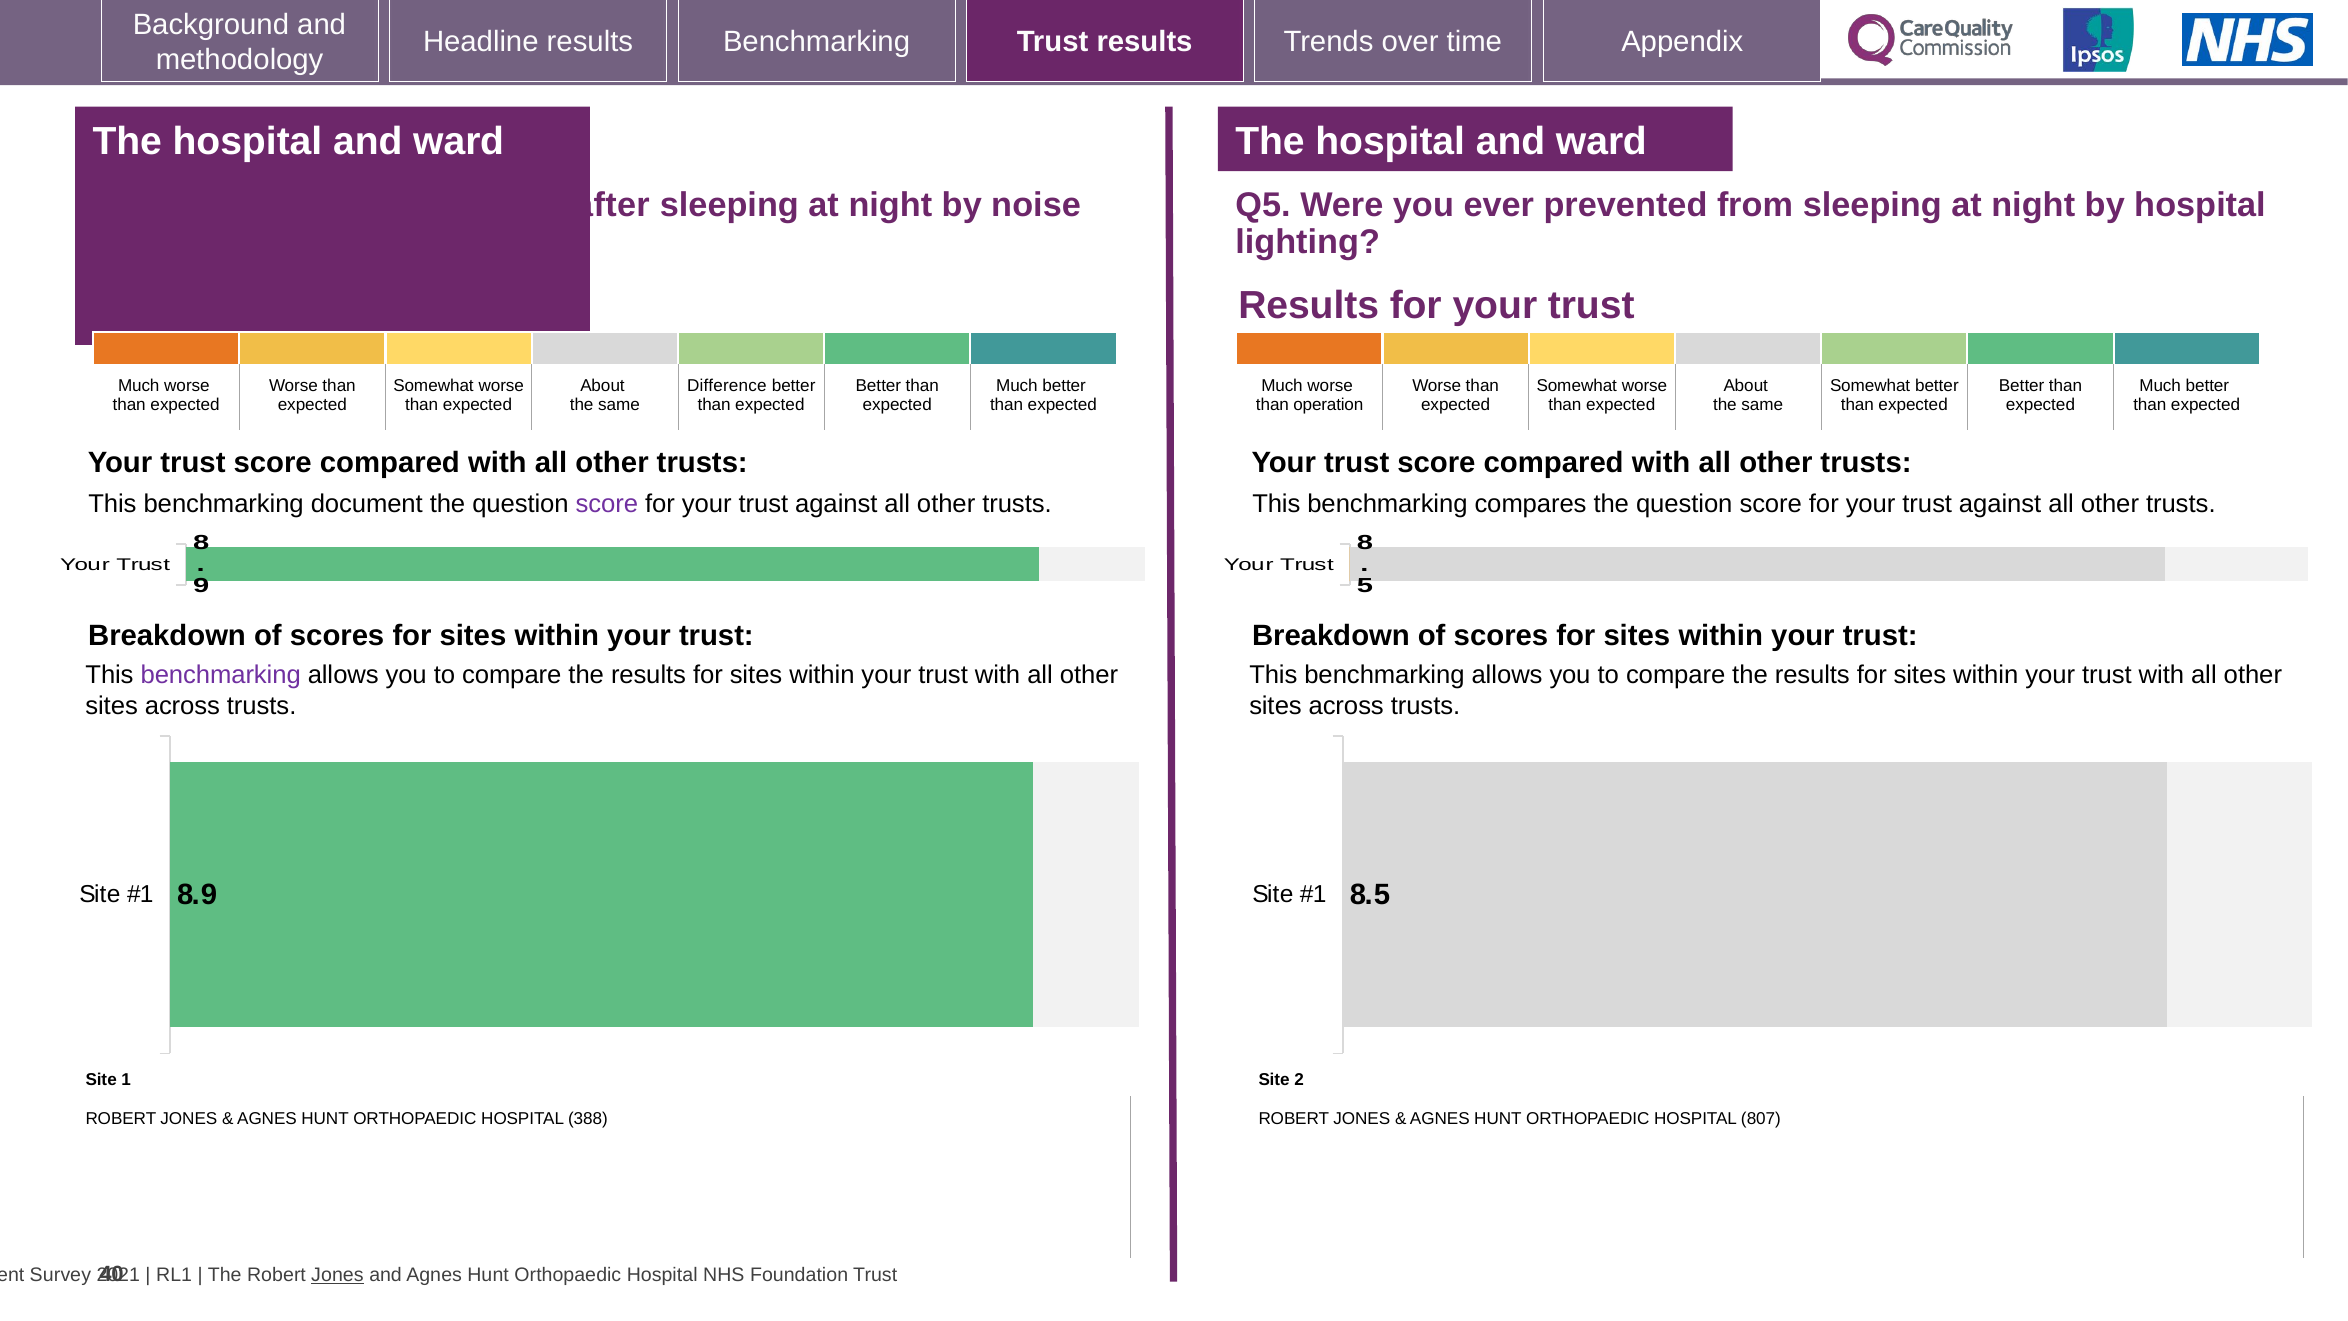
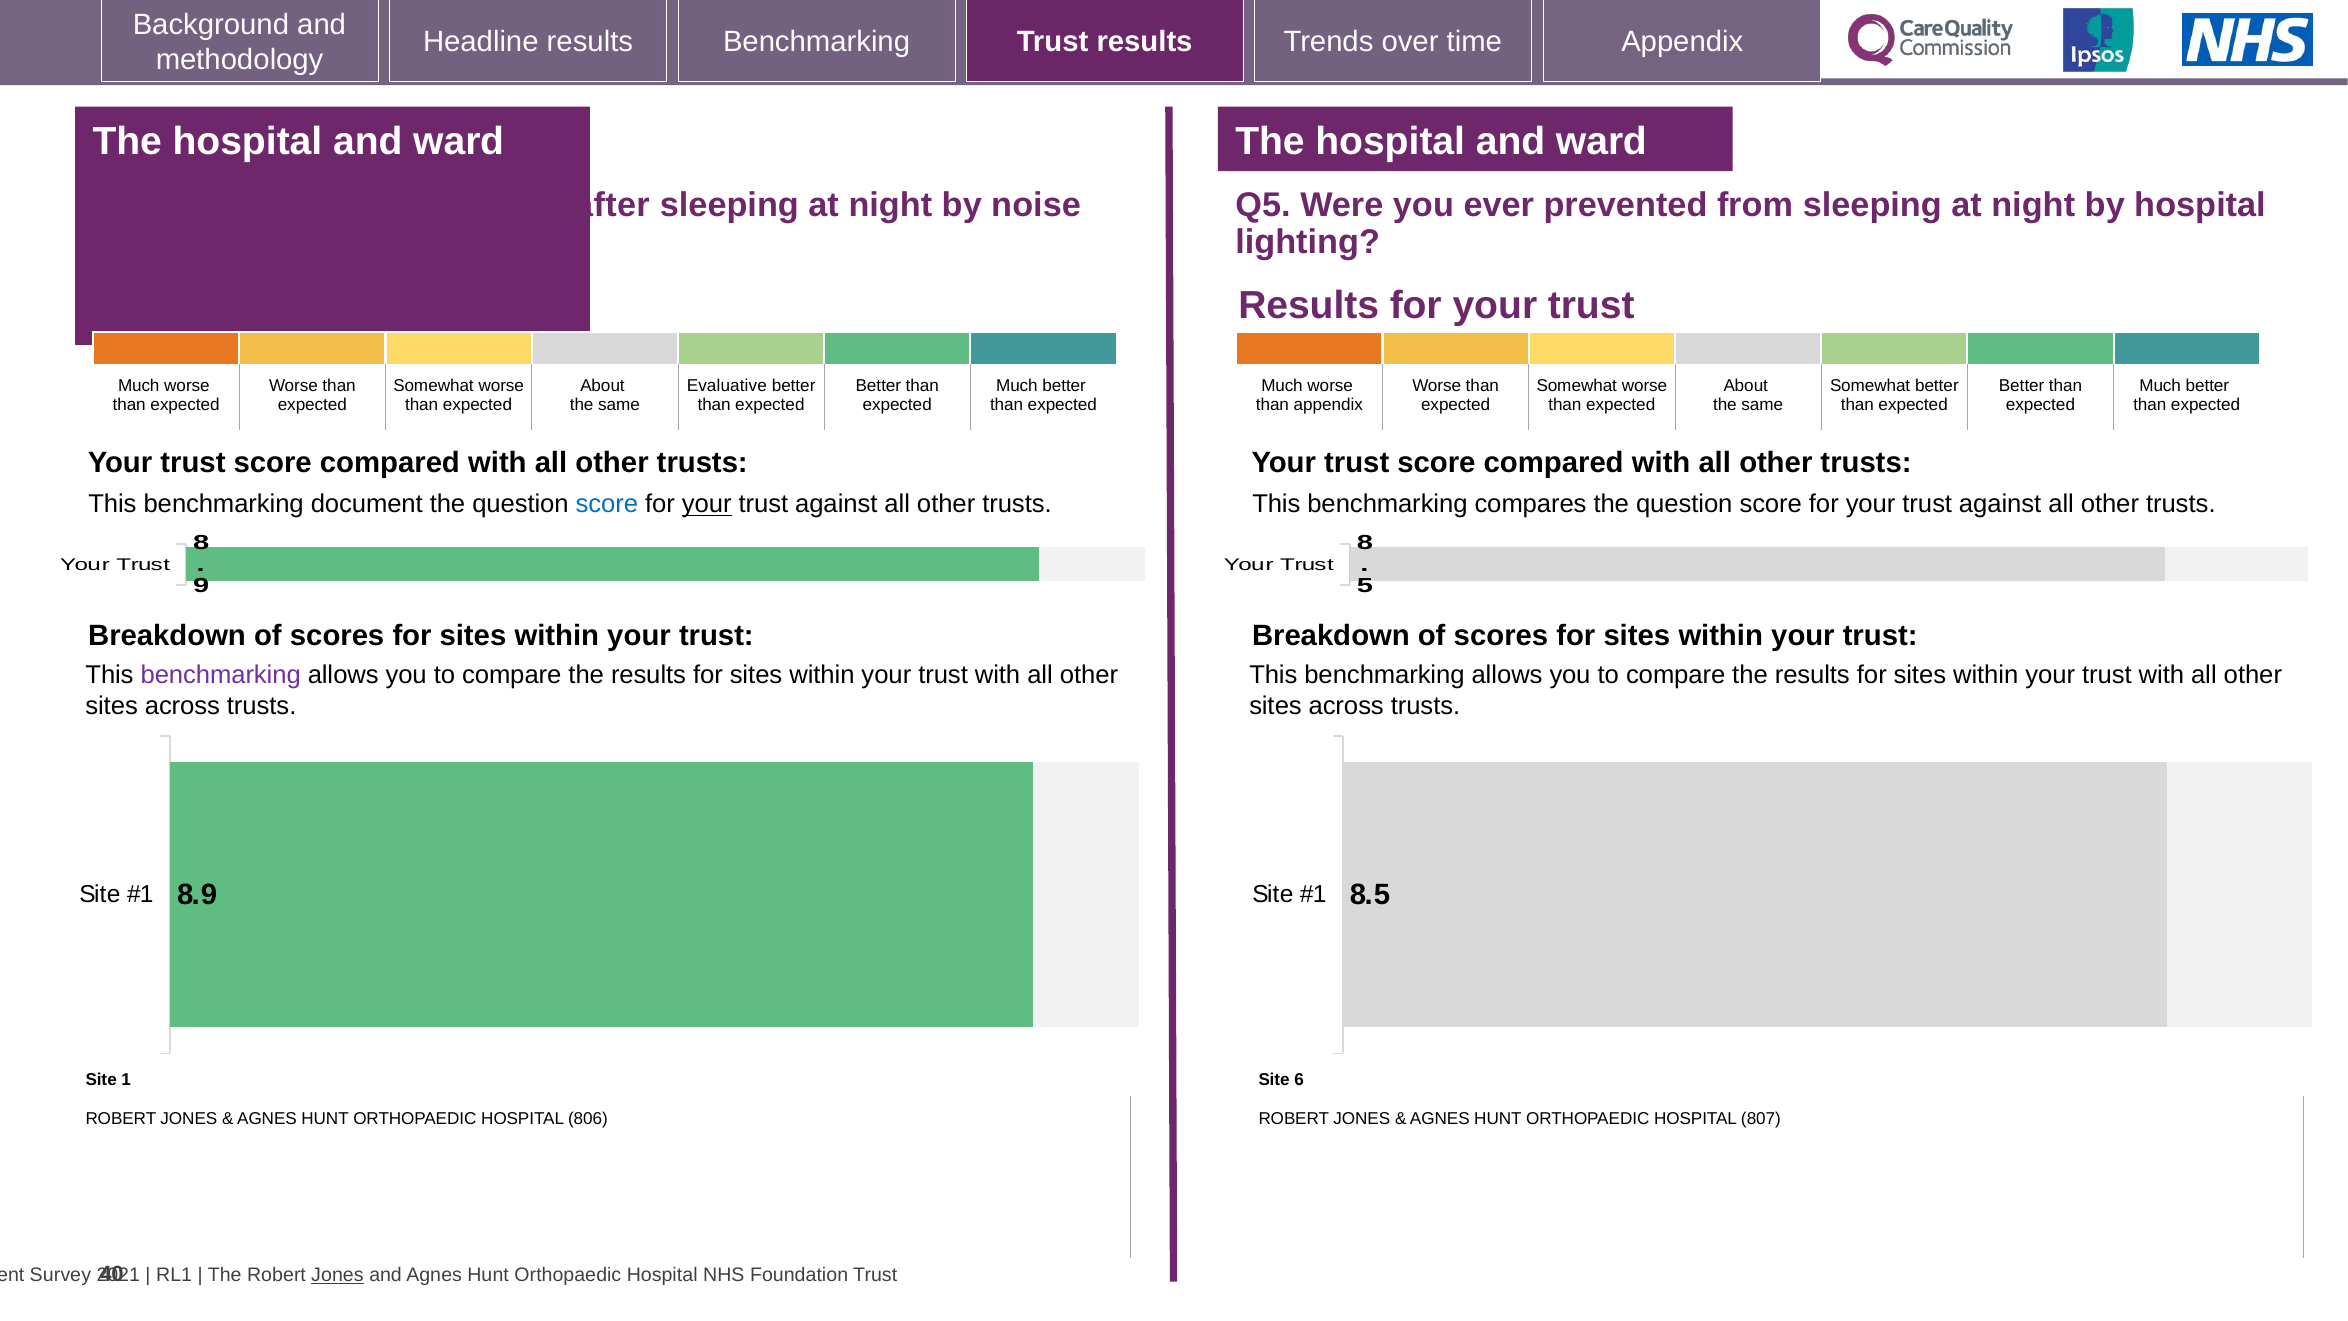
Difference: Difference -> Evaluative
than operation: operation -> appendix
score at (607, 504) colour: purple -> blue
your at (707, 504) underline: none -> present
2: 2 -> 6
388: 388 -> 806
